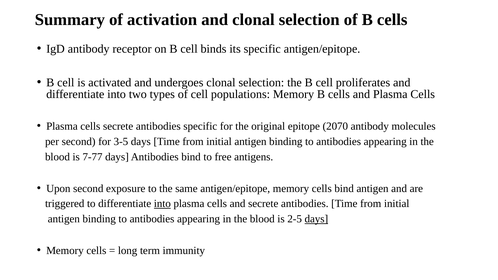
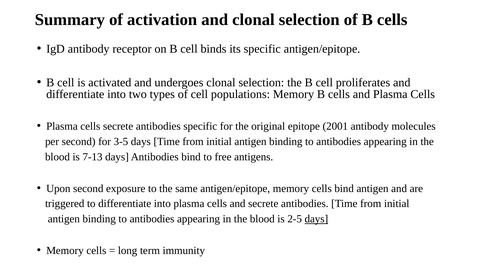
2070: 2070 -> 2001
7-77: 7-77 -> 7-13
into at (162, 204) underline: present -> none
